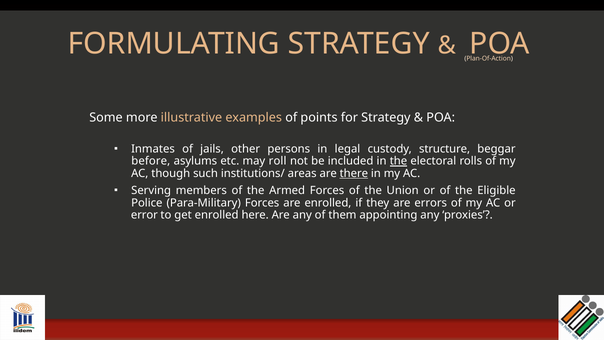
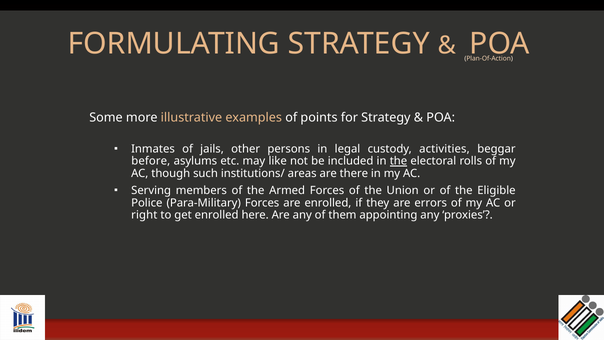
structure: structure -> activities
roll: roll -> like
there underline: present -> none
error: error -> right
